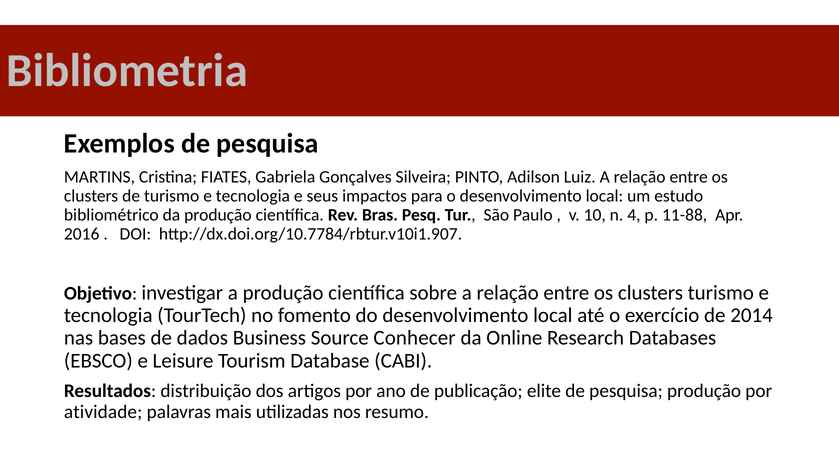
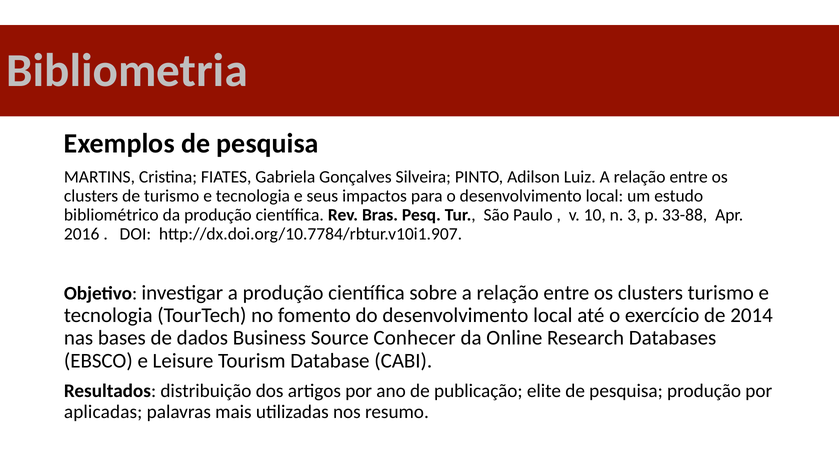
4: 4 -> 3
11-88: 11-88 -> 33-88
atividade: atividade -> aplicadas
